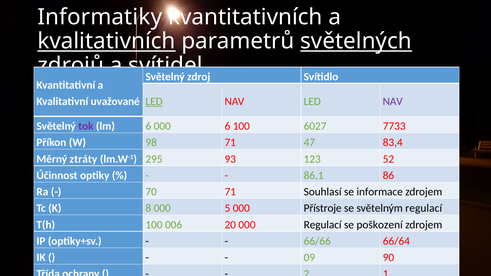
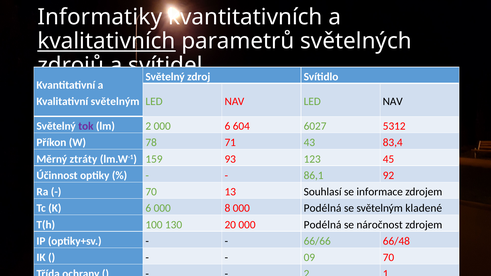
světelných underline: present -> none
Kvalitativní uvažované: uvažované -> světelným
LED at (154, 101) underline: present -> none
NAV at (393, 101) colour: purple -> black
lm 6: 6 -> 2
6 100: 100 -> 604
7733: 7733 -> 5312
98: 98 -> 78
47: 47 -> 43
295: 295 -> 159
52: 52 -> 45
86: 86 -> 92
70 71: 71 -> 13
K 8: 8 -> 6
5: 5 -> 8
Přístroje at (323, 208): Přístroje -> Podélná
světelným regulací: regulací -> kladené
006: 006 -> 130
20 000 Regulací: Regulací -> Podélná
poškození: poškození -> náročnost
66/64: 66/64 -> 66/48
09 90: 90 -> 70
